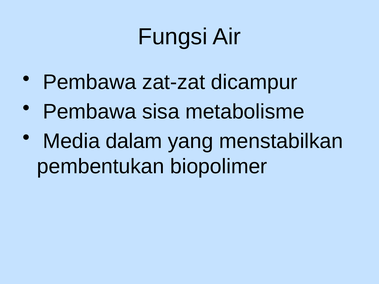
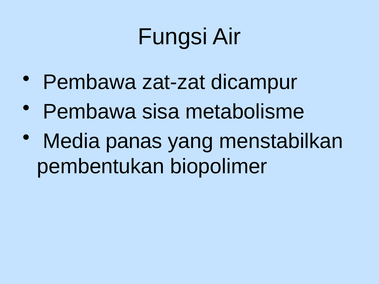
dalam: dalam -> panas
